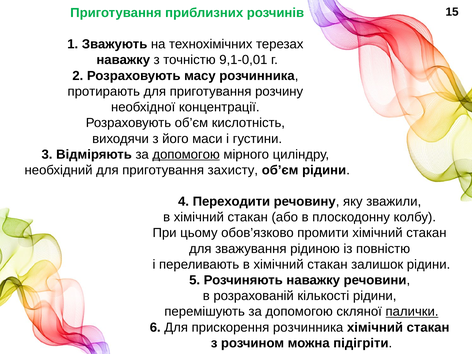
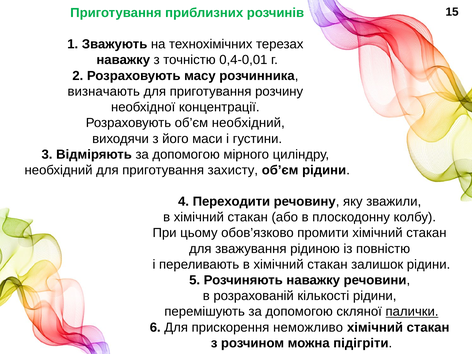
9,1-0,01: 9,1-0,01 -> 0,4-0,01
протирають: протирають -> визначають
об’єм кислотність: кислотність -> необхідний
допомогою at (186, 154) underline: present -> none
прискорення розчинника: розчинника -> неможливо
